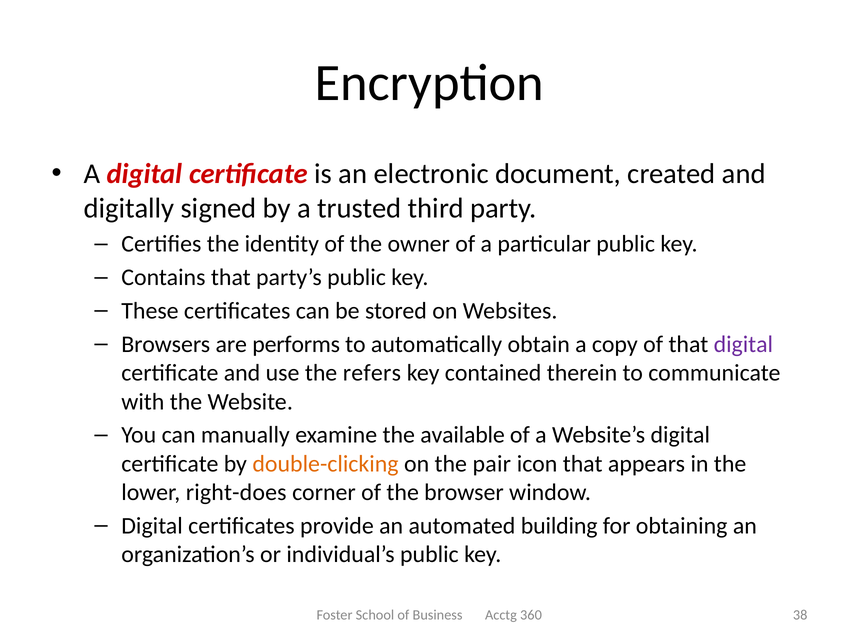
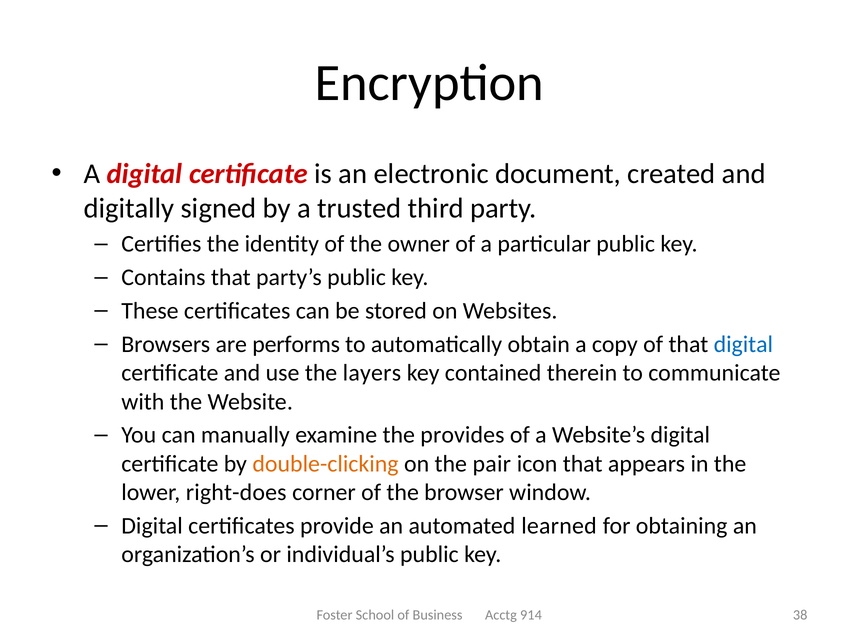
digital at (743, 344) colour: purple -> blue
refers: refers -> layers
available: available -> provides
building: building -> learned
360: 360 -> 914
